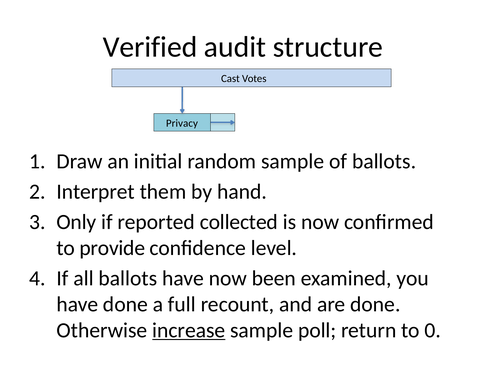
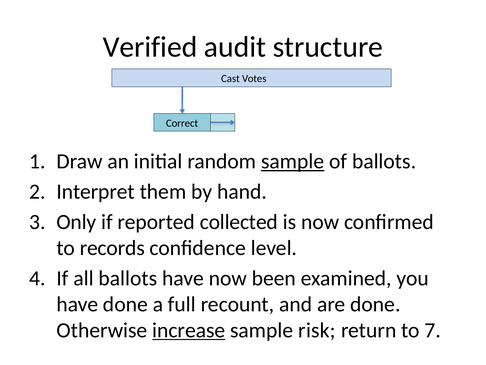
Privacy: Privacy -> Correct
sample at (293, 161) underline: none -> present
provide: provide -> records
poll: poll -> risk
0: 0 -> 7
